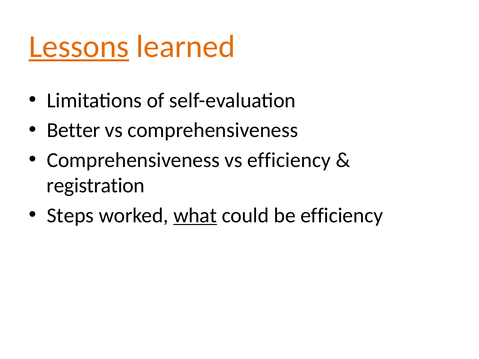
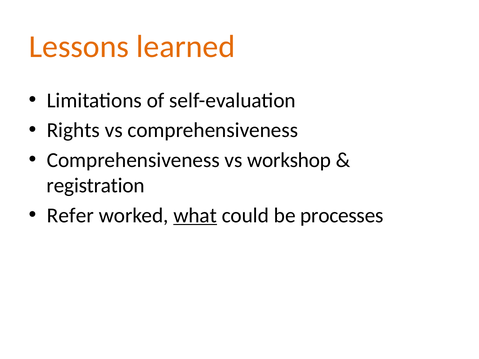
Lessons underline: present -> none
Better: Better -> Rights
vs efficiency: efficiency -> workshop
Steps: Steps -> Refer
be efficiency: efficiency -> processes
